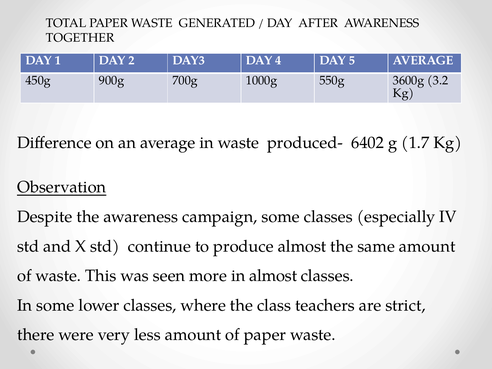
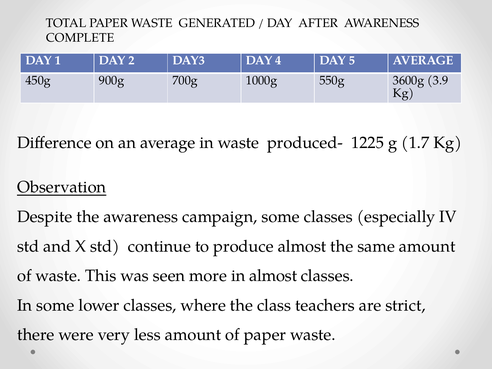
TOGETHER: TOGETHER -> COMPLETE
3.2: 3.2 -> 3.9
6402: 6402 -> 1225
